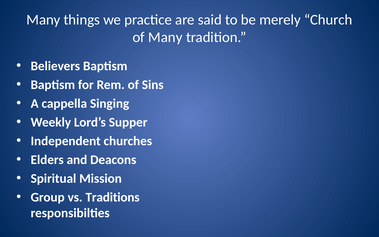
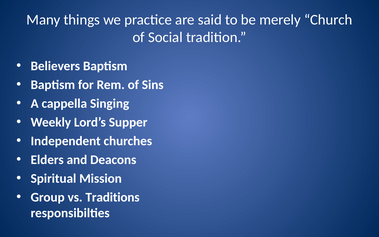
of Many: Many -> Social
